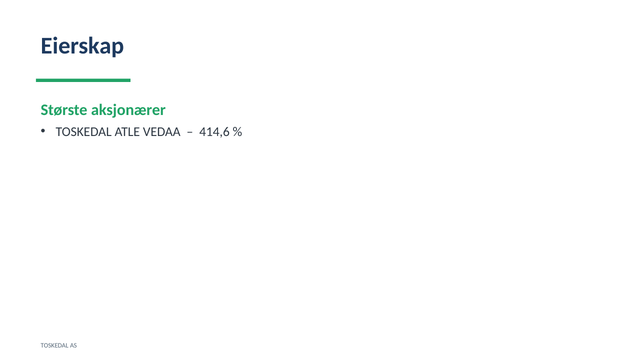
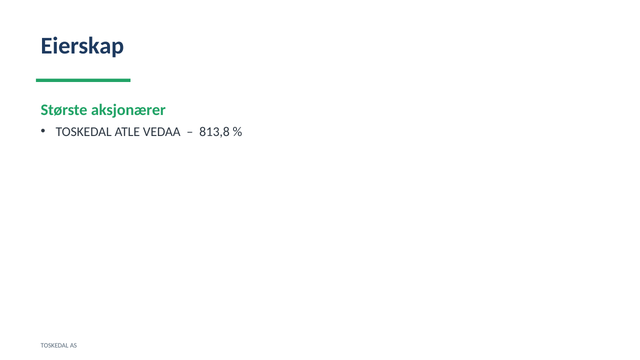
414,6: 414,6 -> 813,8
